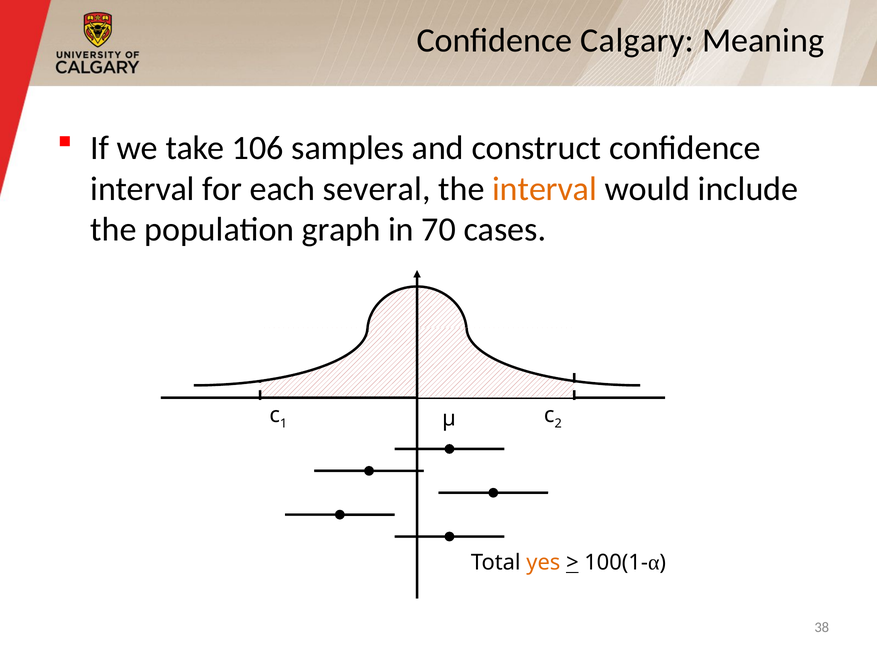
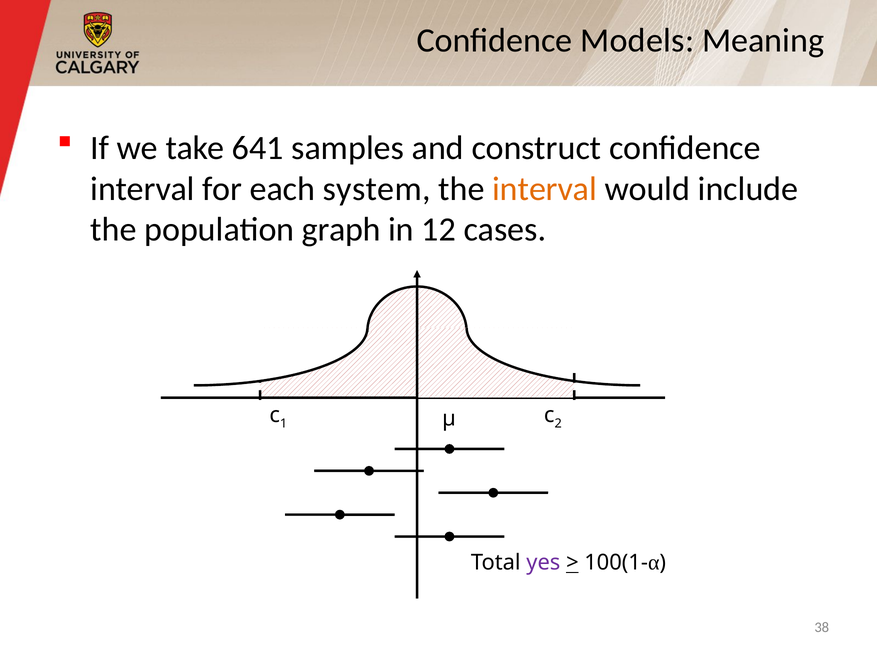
Calgary: Calgary -> Models
106: 106 -> 641
several: several -> system
70: 70 -> 12
yes colour: orange -> purple
